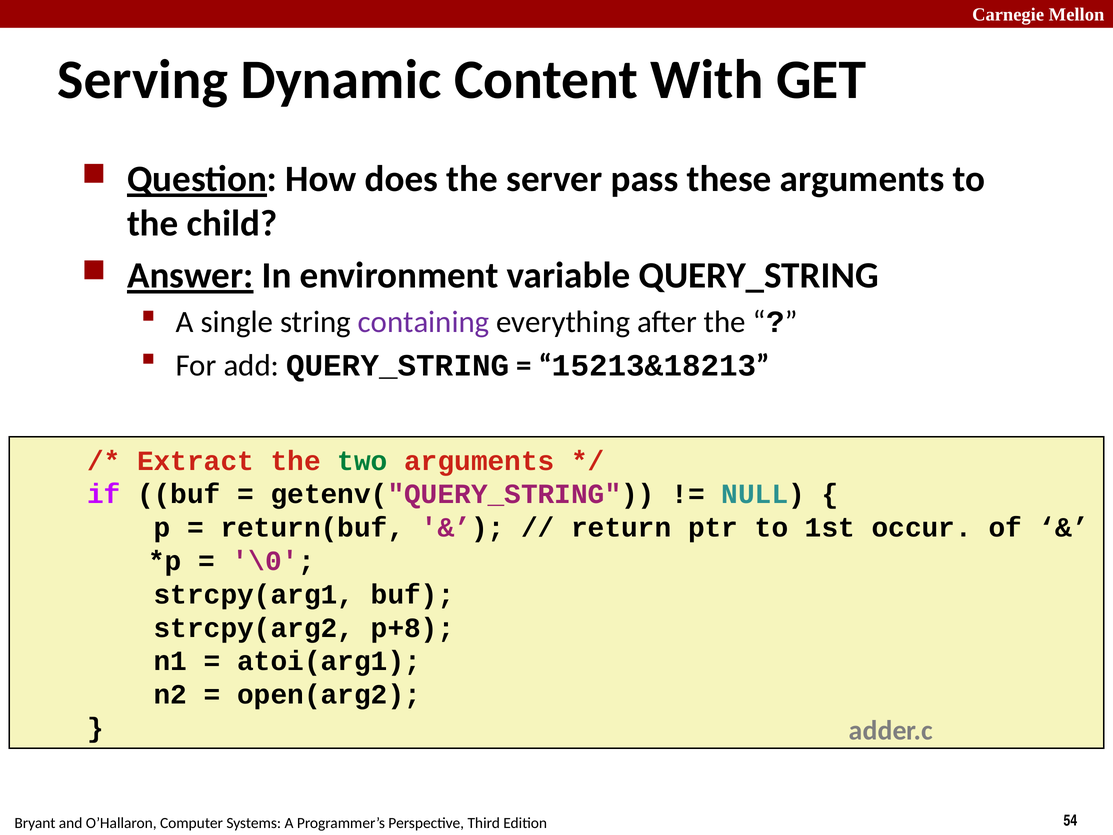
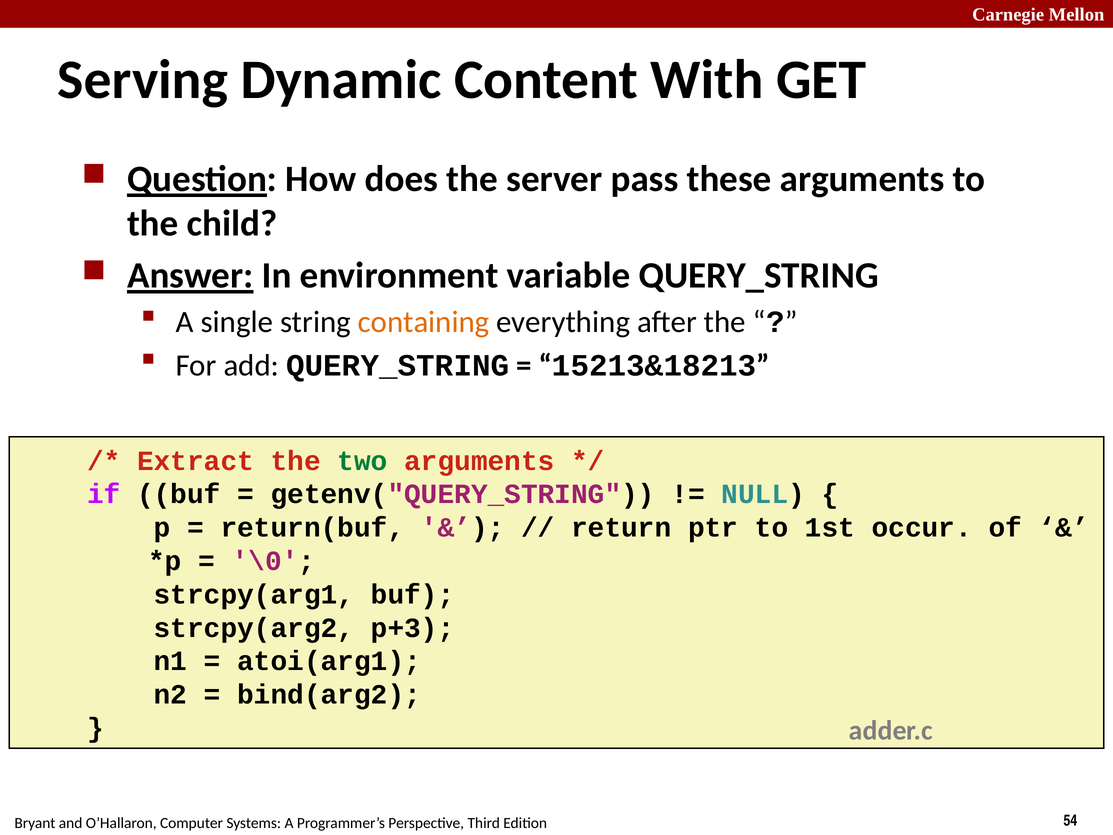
containing colour: purple -> orange
p+8: p+8 -> p+3
open(arg2: open(arg2 -> bind(arg2
